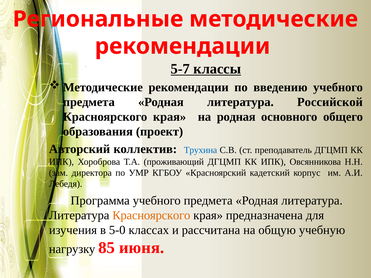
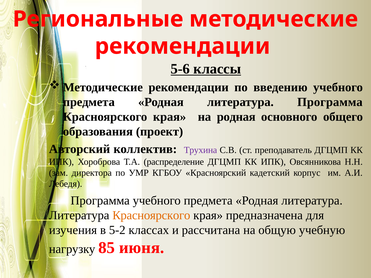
5-7: 5-7 -> 5-6
литература Российской: Российской -> Программа
Трухина colour: blue -> purple
проживающий: проживающий -> распределение
5-0: 5-0 -> 5-2
